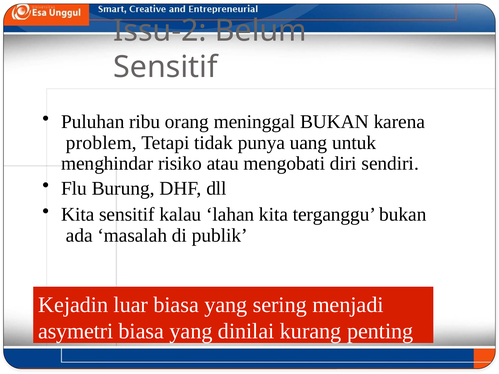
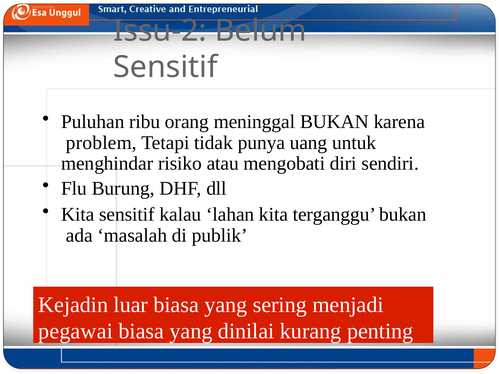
asymetri: asymetri -> pegawai
